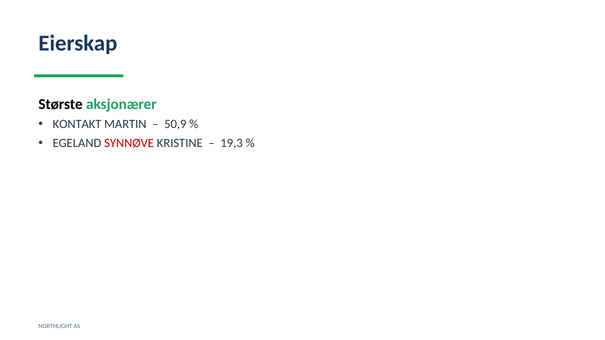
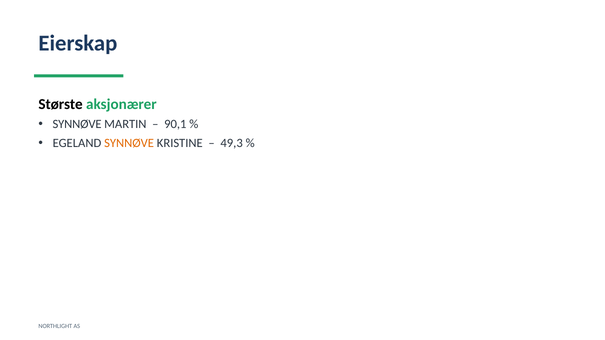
KONTAKT at (77, 124): KONTAKT -> SYNNØVE
50,9: 50,9 -> 90,1
SYNNØVE at (129, 143) colour: red -> orange
19,3: 19,3 -> 49,3
